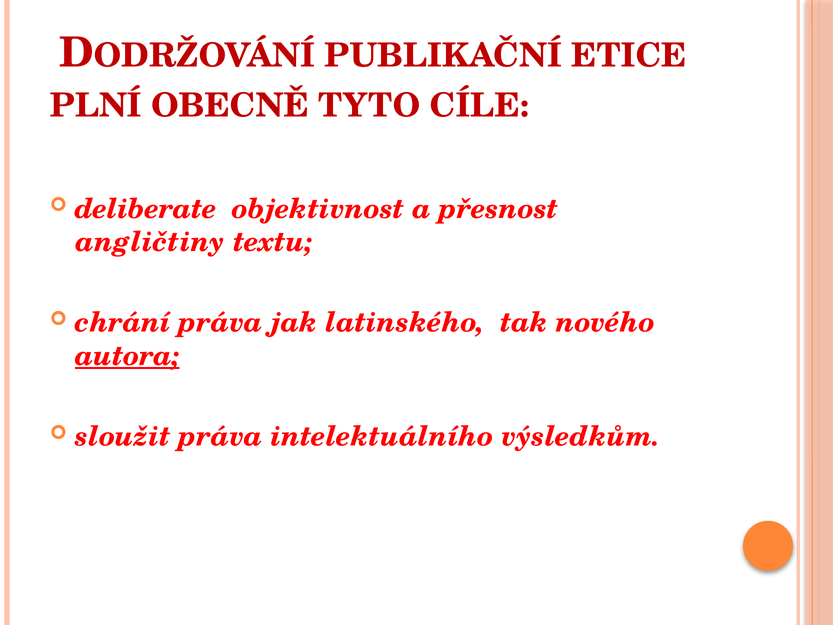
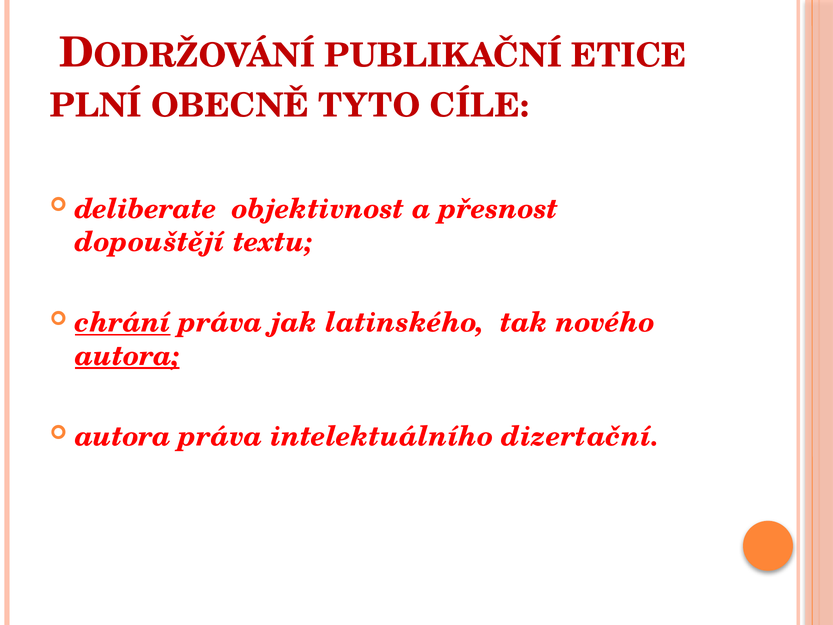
angličtiny: angličtiny -> dopouštějí
chrání underline: none -> present
sloužit at (123, 436): sloužit -> autora
výsledkům: výsledkům -> dizertační
